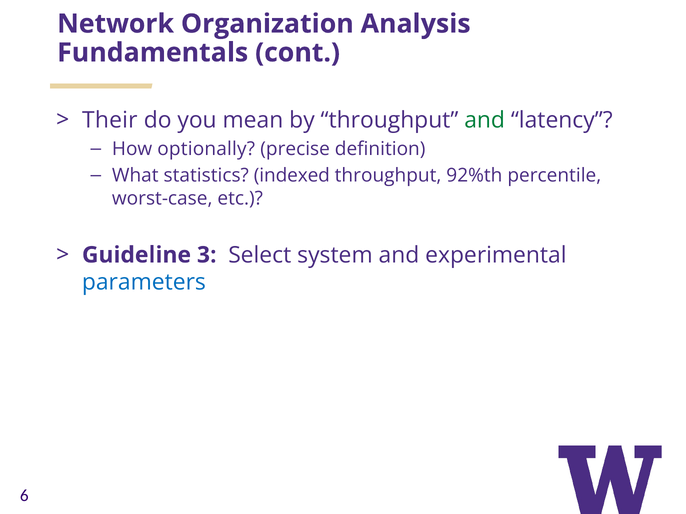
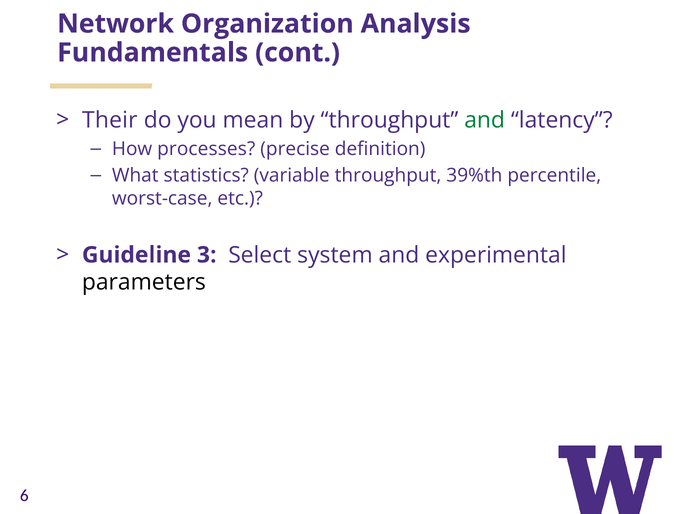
optionally: optionally -> processes
indexed: indexed -> variable
92%th: 92%th -> 39%th
parameters colour: blue -> black
